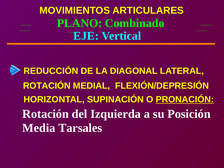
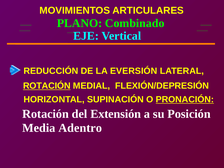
DIAGONAL: DIAGONAL -> EVERSIÓN
ROTACIÓN at (47, 86) underline: none -> present
Izquierda: Izquierda -> Extensión
Tarsales: Tarsales -> Adentro
